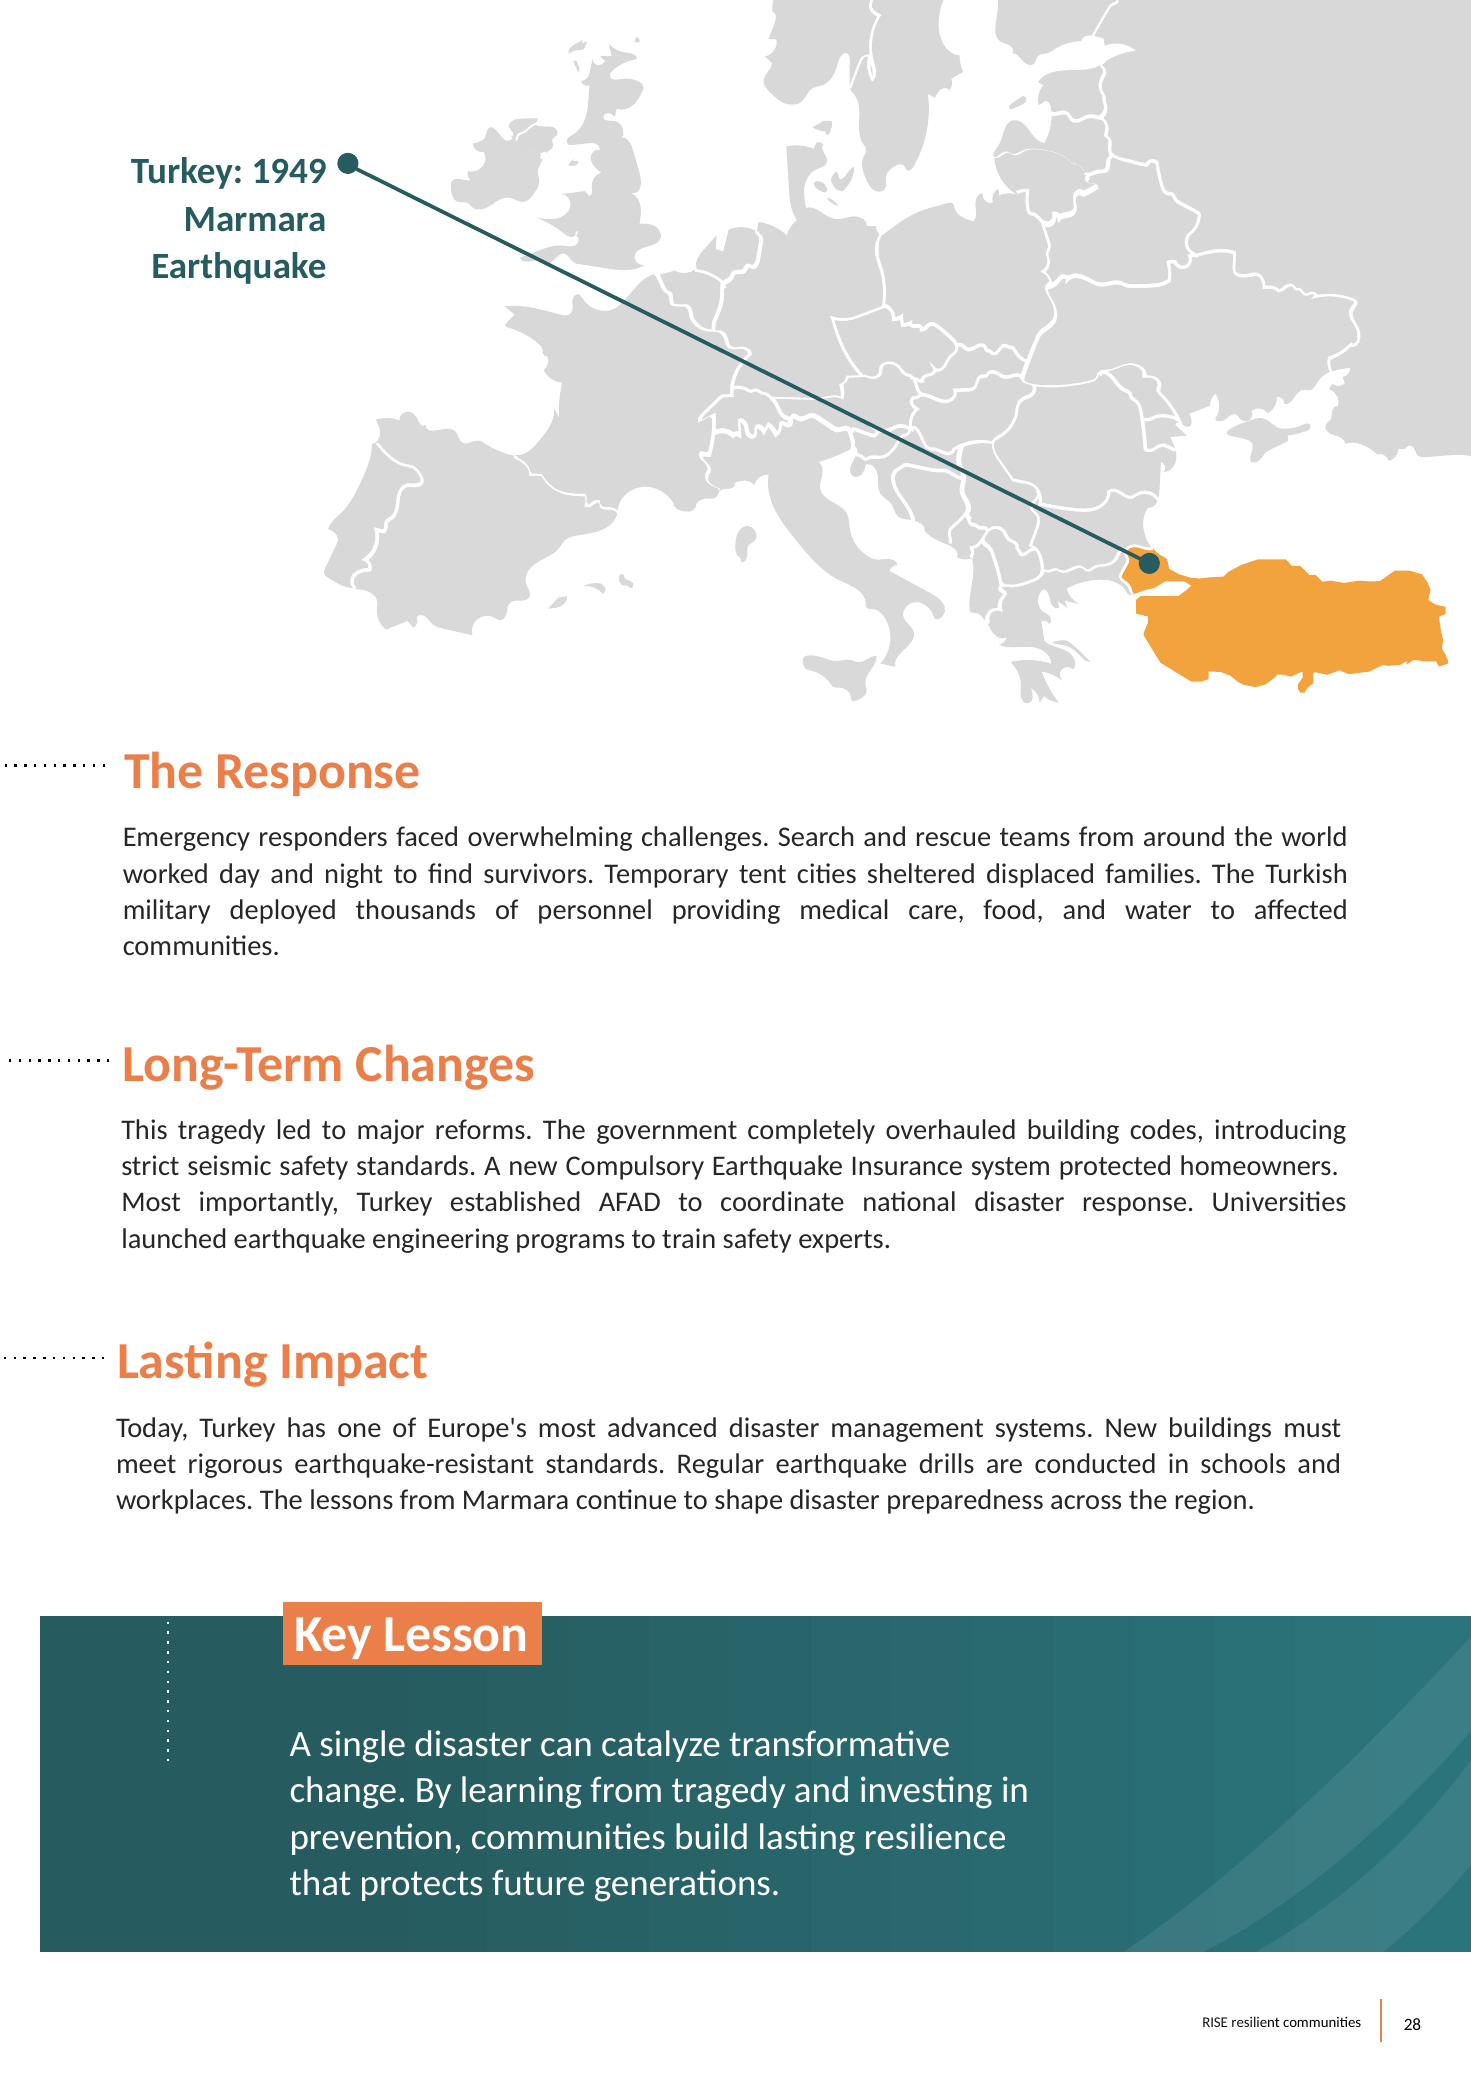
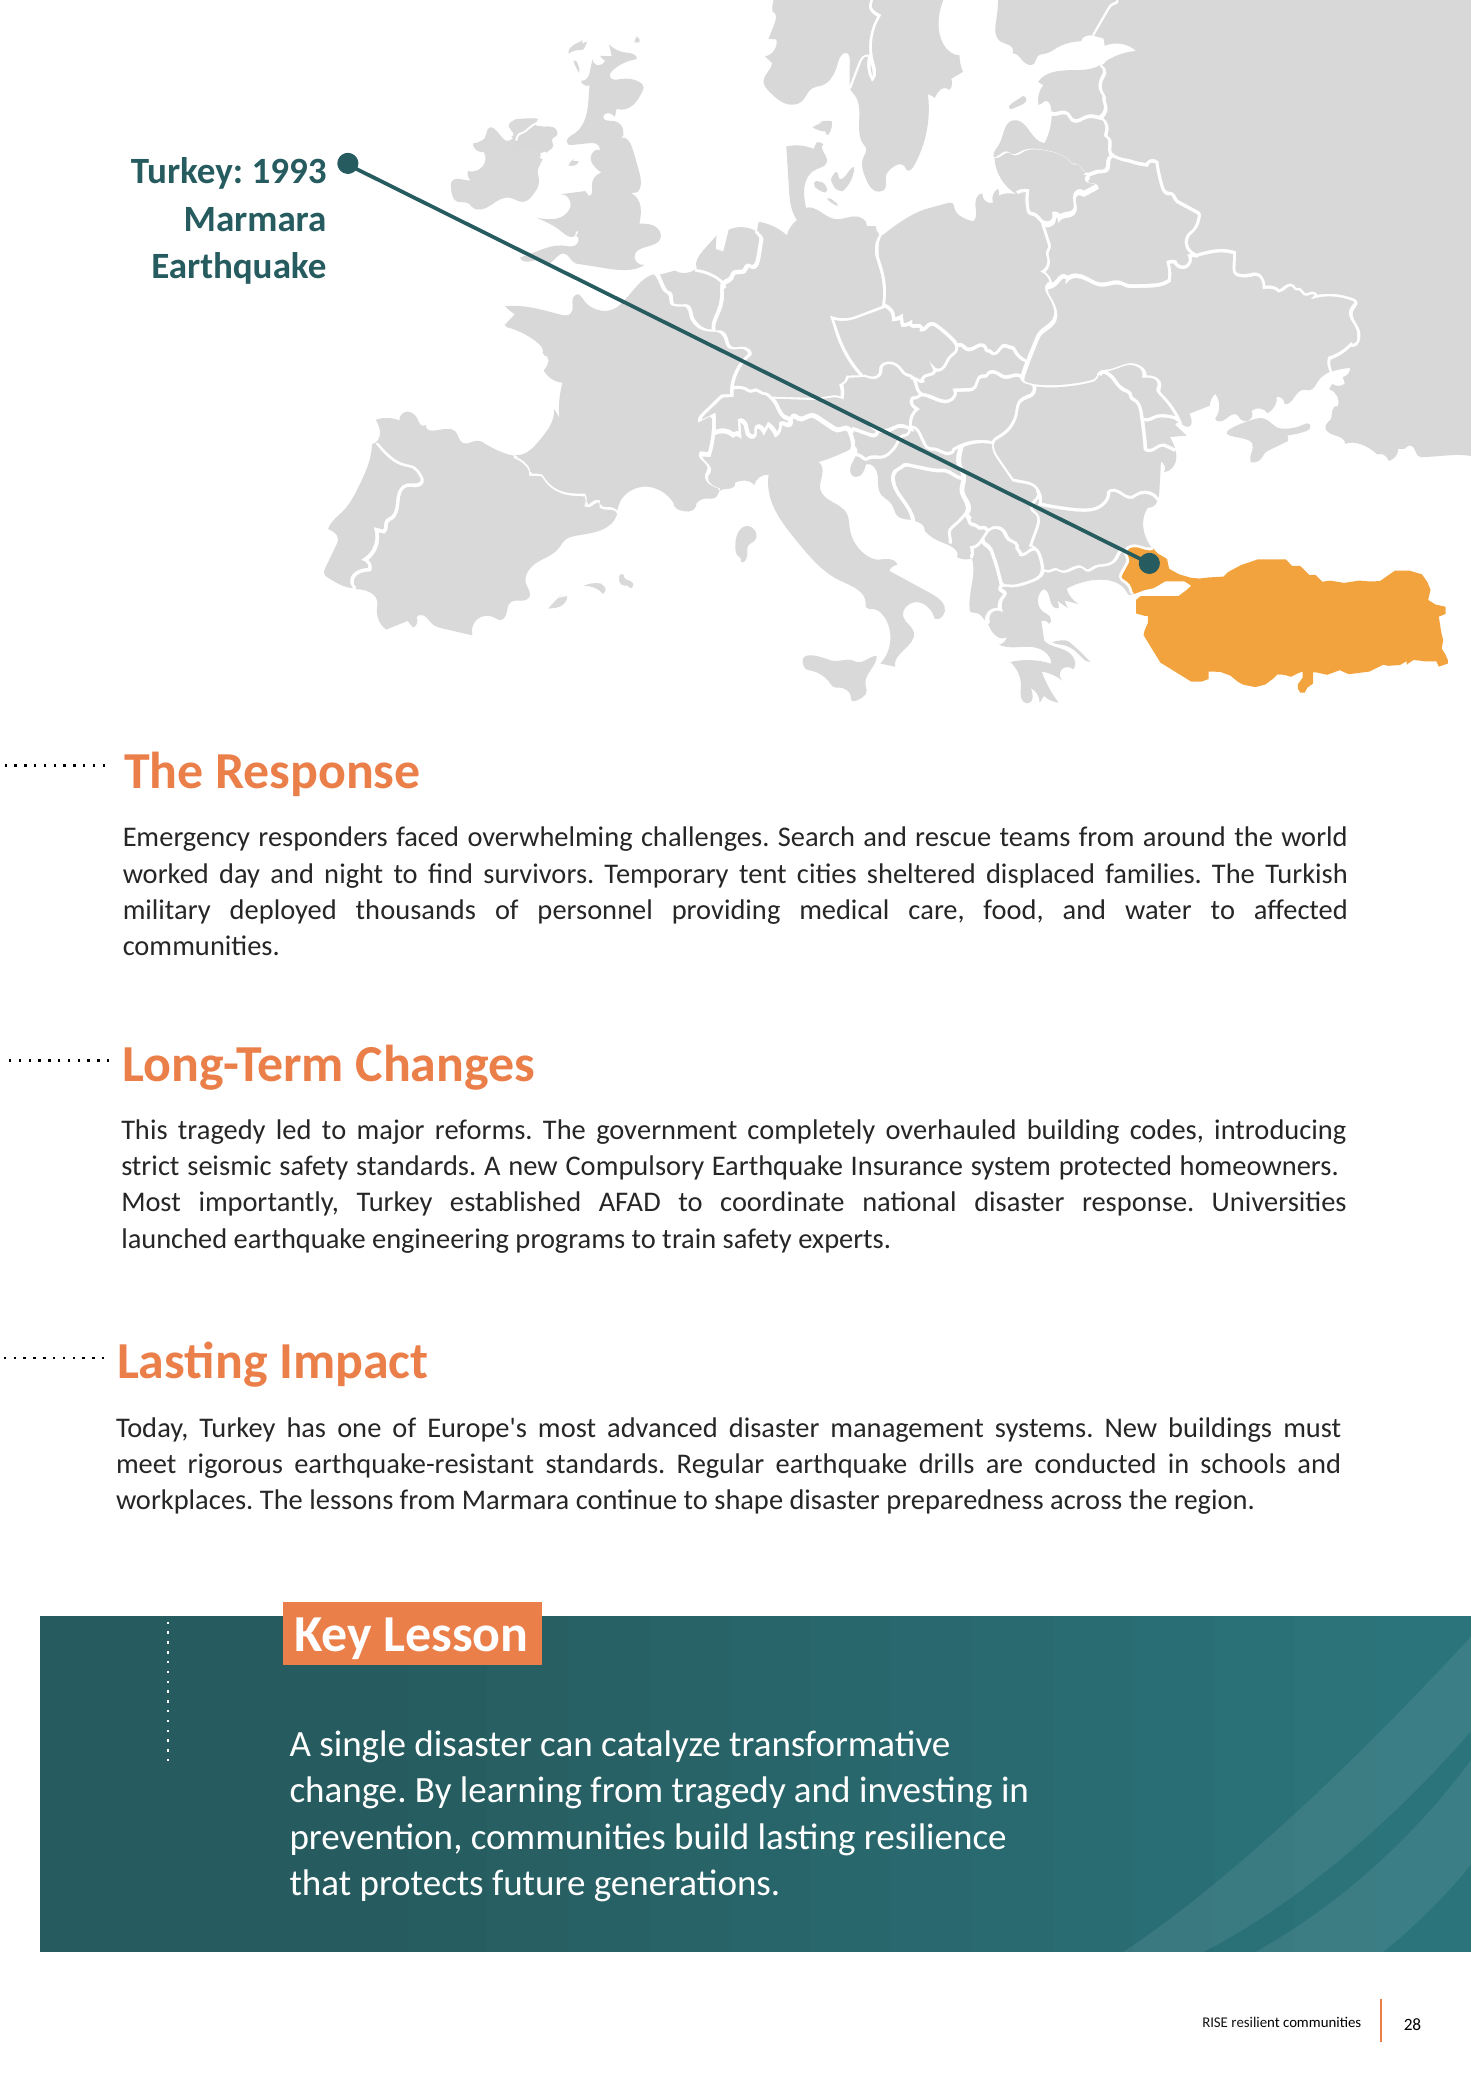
1949: 1949 -> 1993
